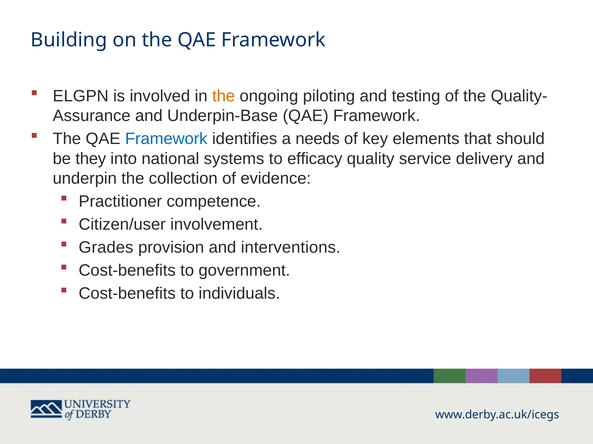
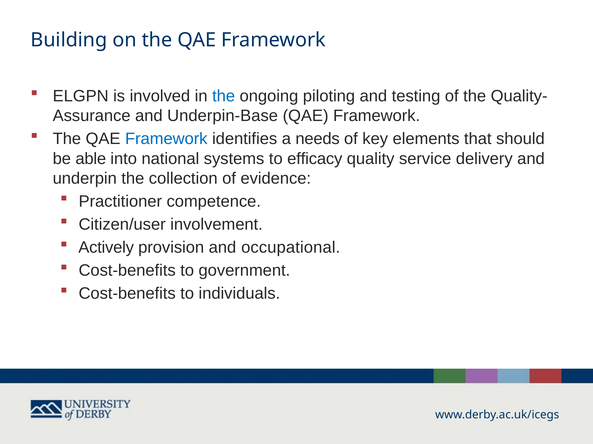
the at (224, 96) colour: orange -> blue
they: they -> able
Grades: Grades -> Actively
interventions: interventions -> occupational
